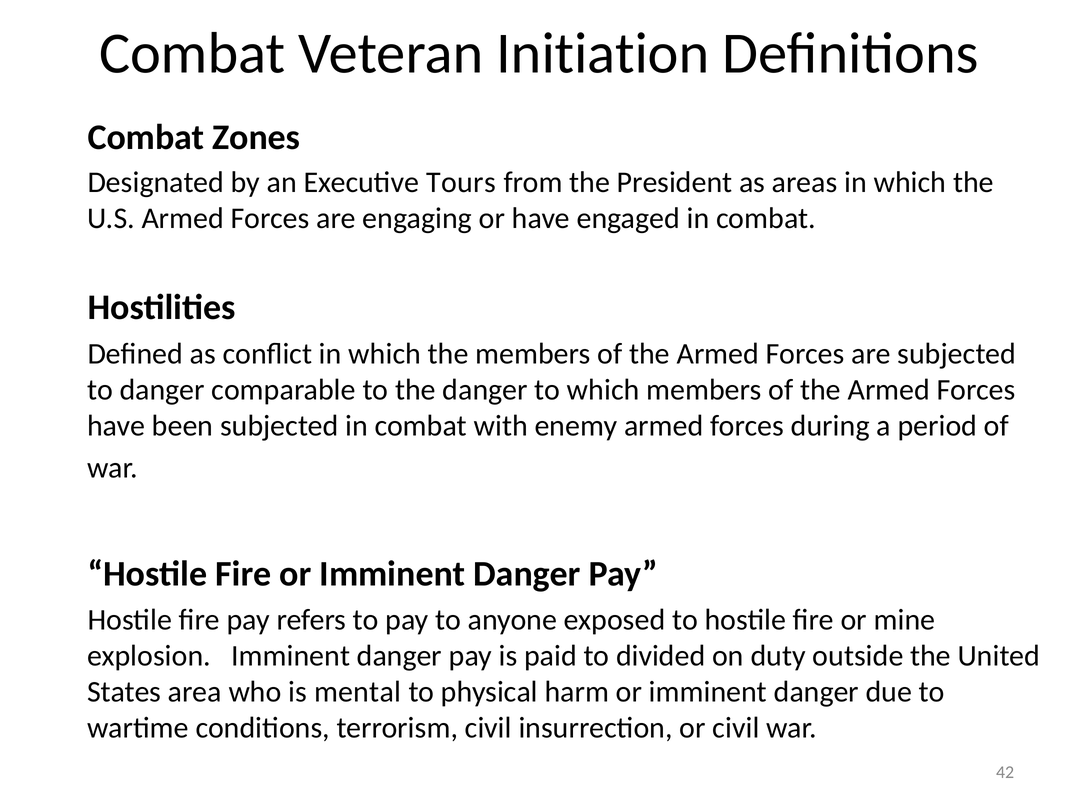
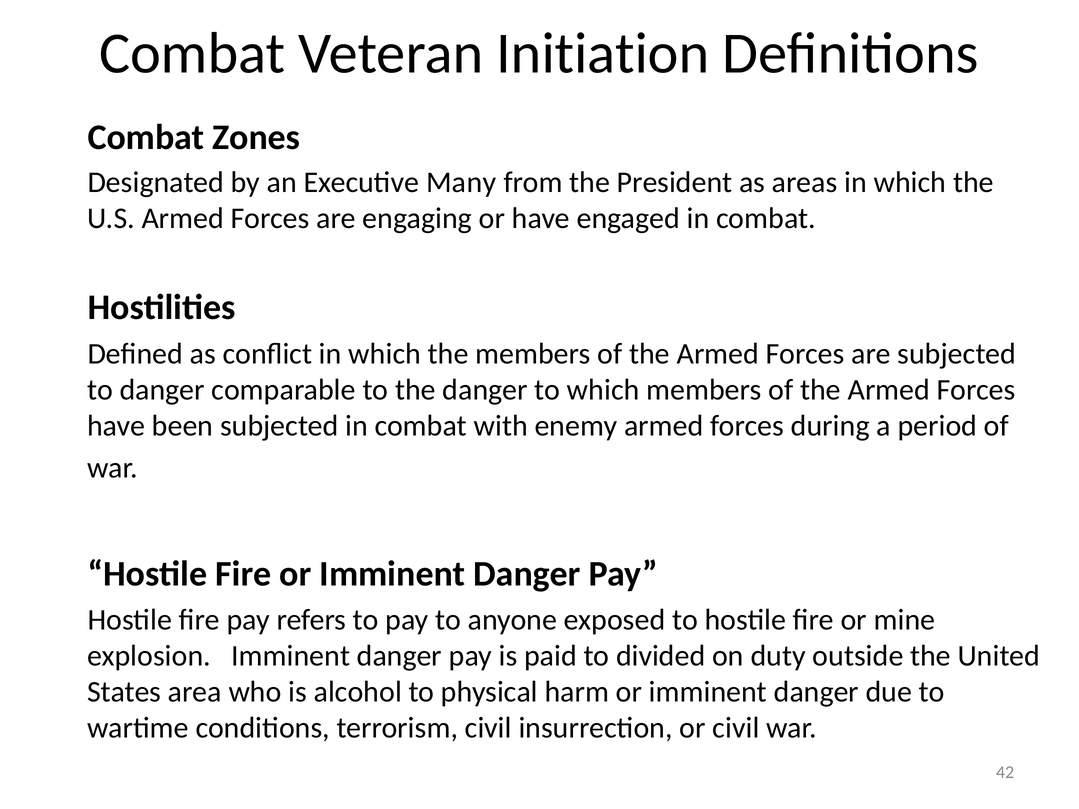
Tours: Tours -> Many
mental: mental -> alcohol
